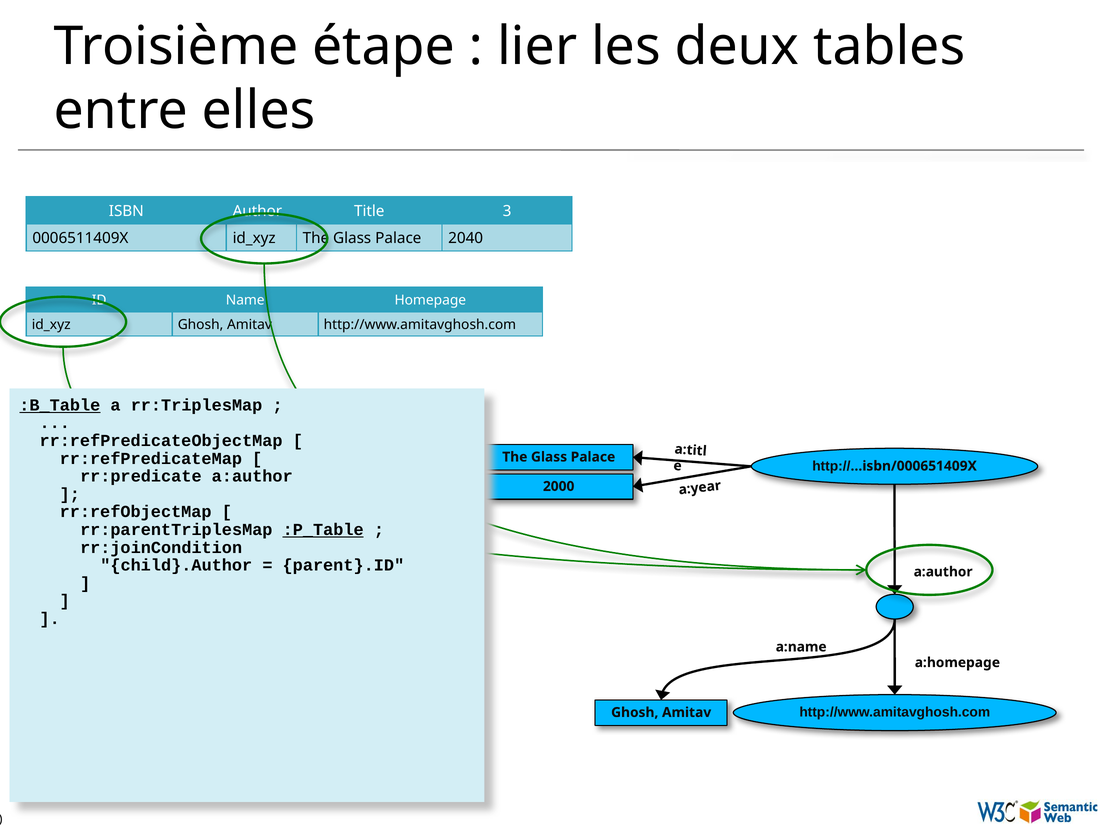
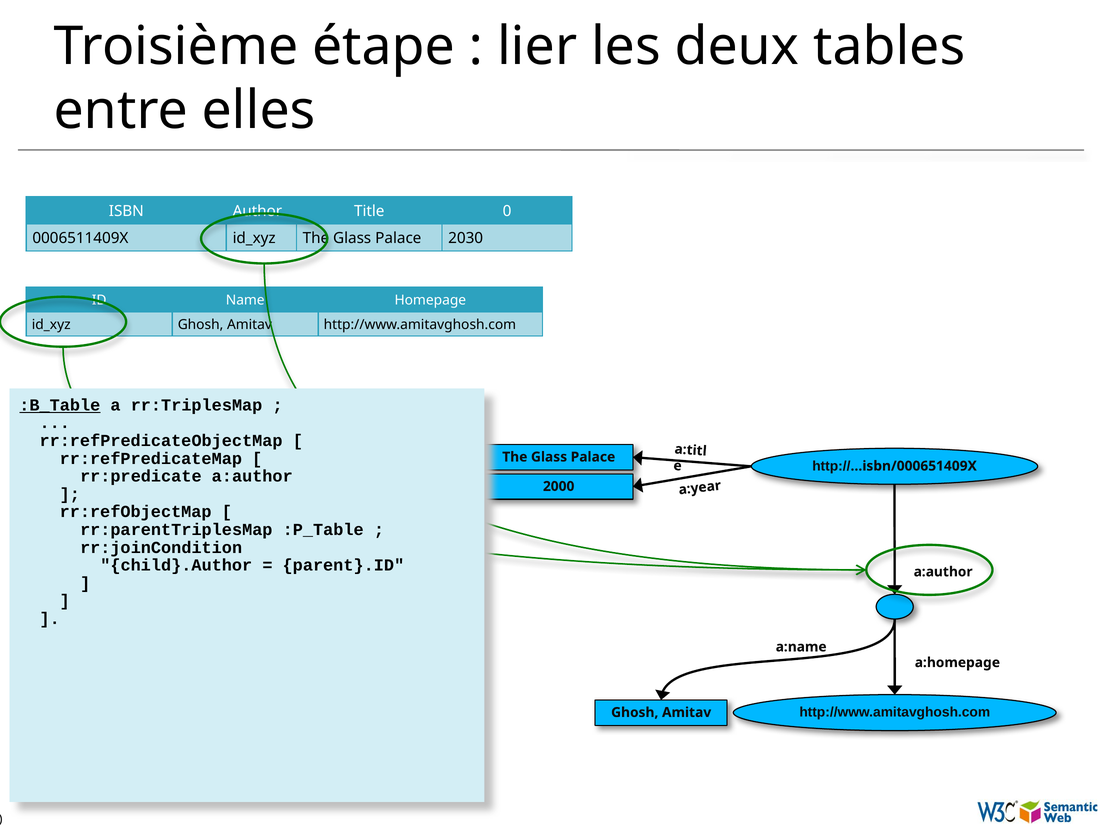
3: 3 -> 0
2040: 2040 -> 2030
:P_Table underline: present -> none
